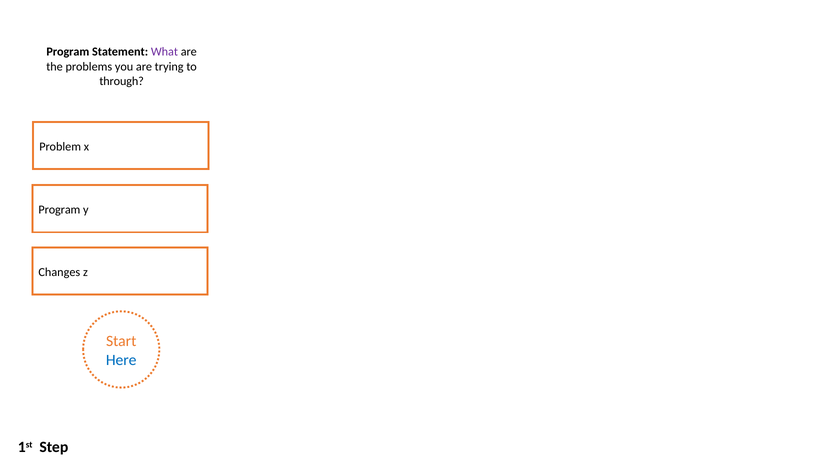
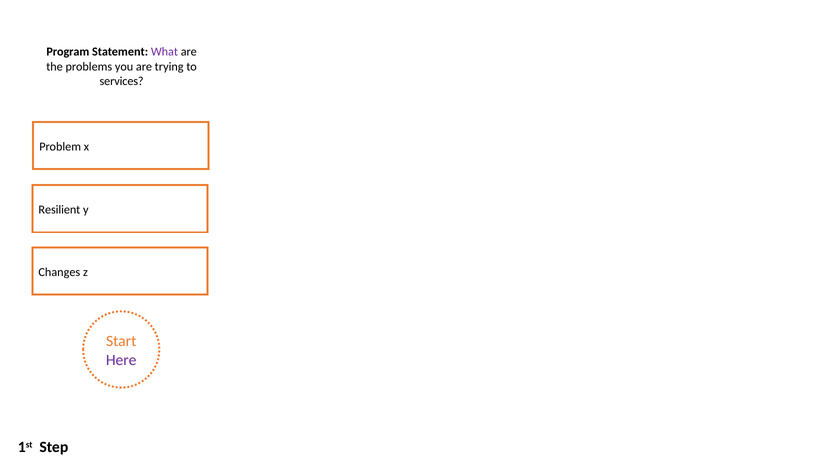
through: through -> services
Program at (59, 209): Program -> Resilient
Here colour: blue -> purple
